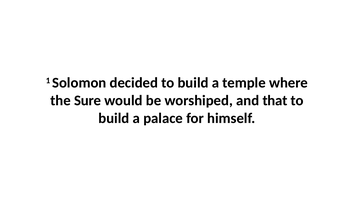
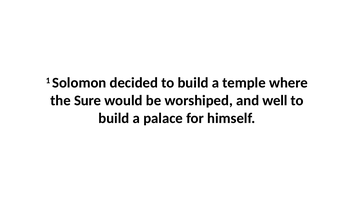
that: that -> well
